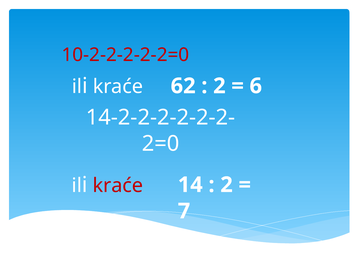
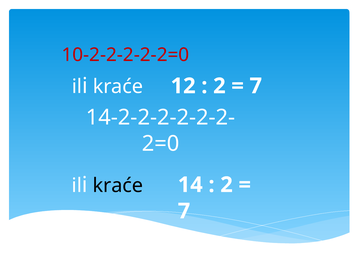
62: 62 -> 12
6 at (256, 86): 6 -> 7
kraće at (118, 185) colour: red -> black
